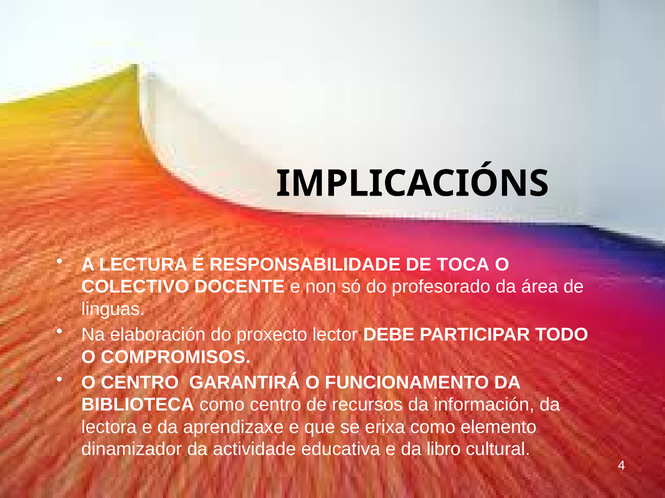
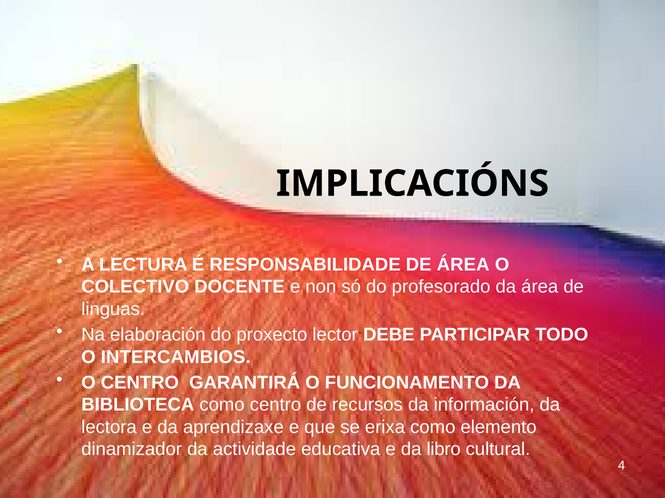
DE TOCA: TOCA -> ÁREA
COMPROMISOS: COMPROMISOS -> INTERCAMBIOS
